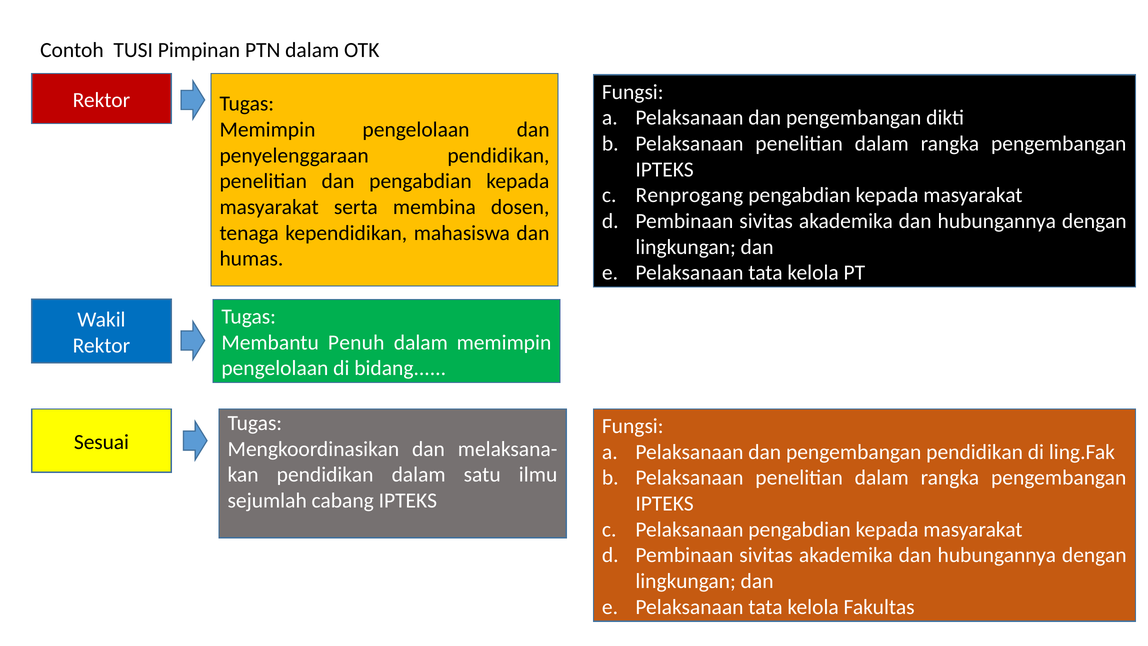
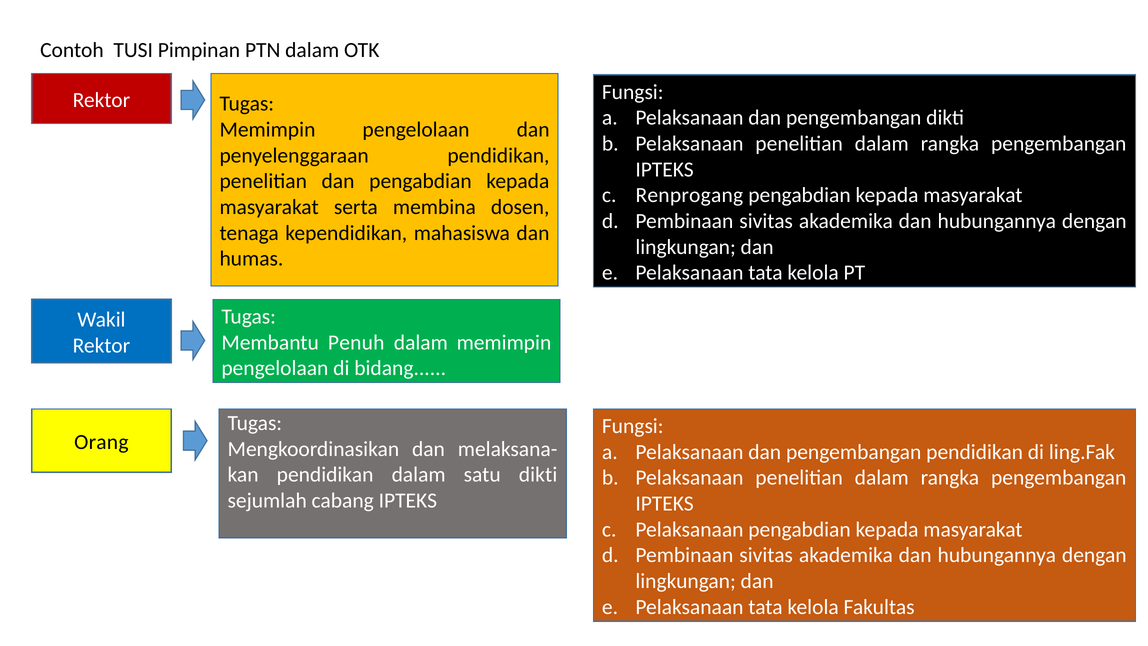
Sesuai: Sesuai -> Orang
satu ilmu: ilmu -> dikti
